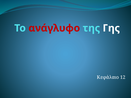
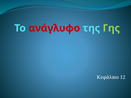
Γης colour: white -> light green
